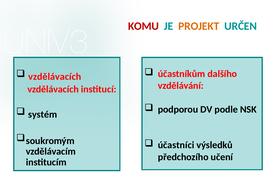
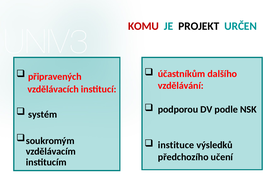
PROJEKT colour: orange -> black
vzdělávacích at (55, 77): vzdělávacích -> připravených
účastníci: účastníci -> instituce
